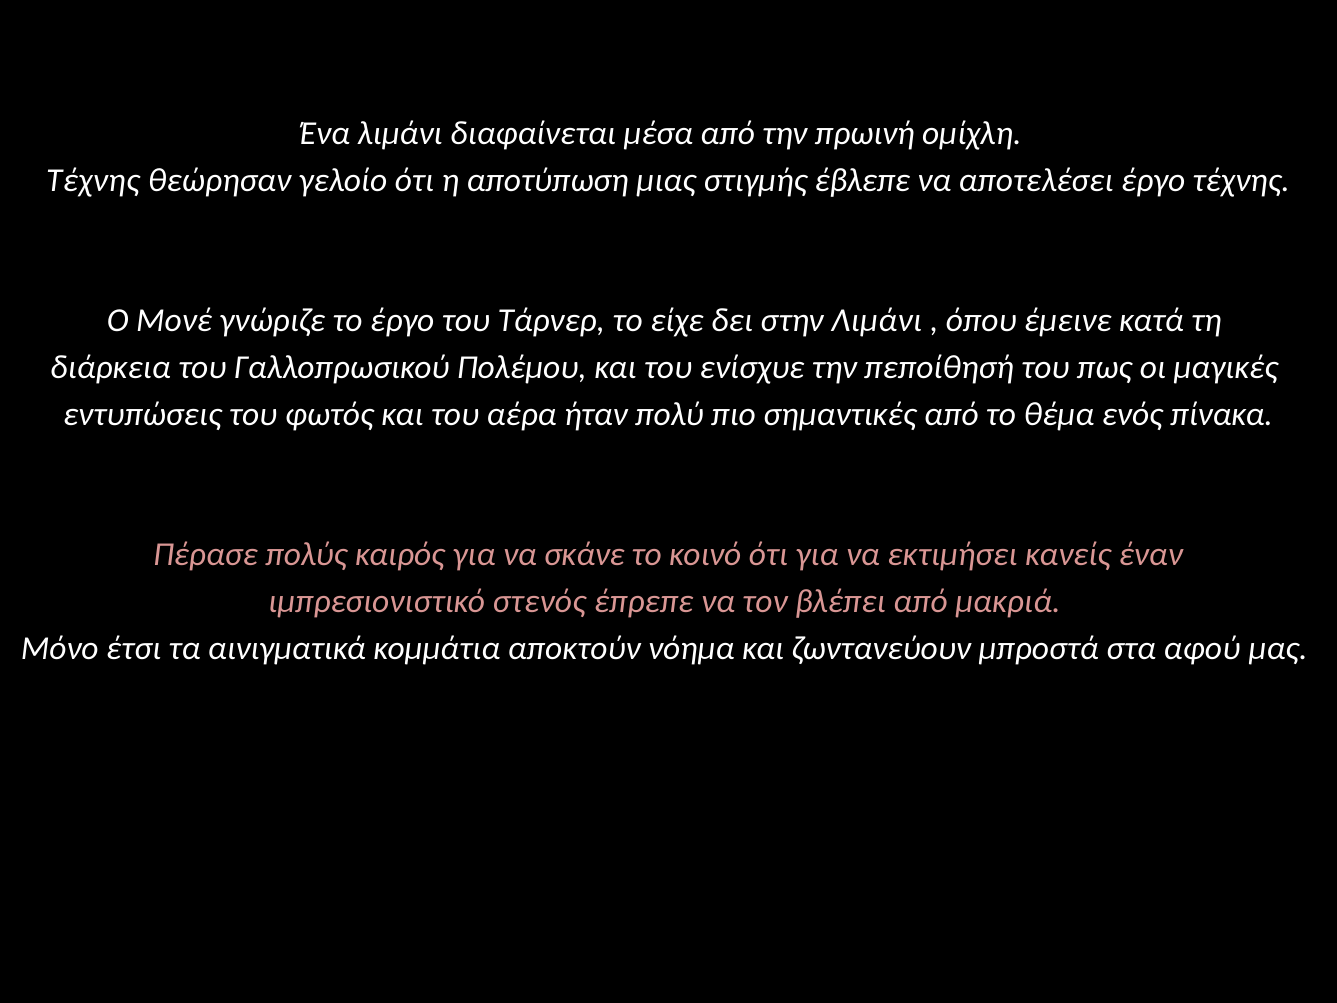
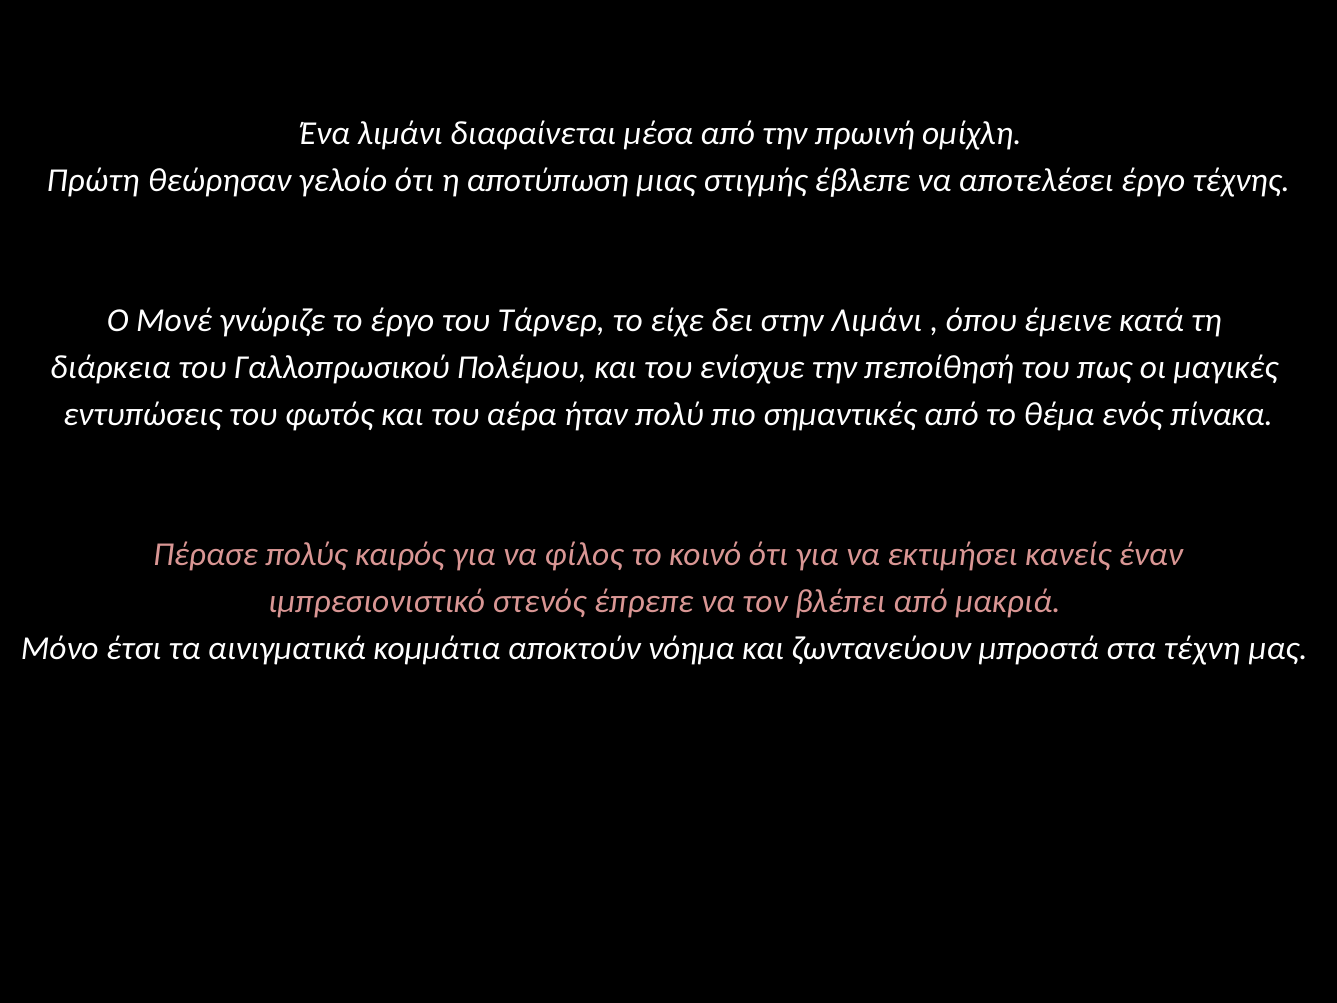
Τέχνης at (93, 180): Τέχνης -> Πρώτη
σκάνε: σκάνε -> φίλος
αφού: αφού -> τέχνη
